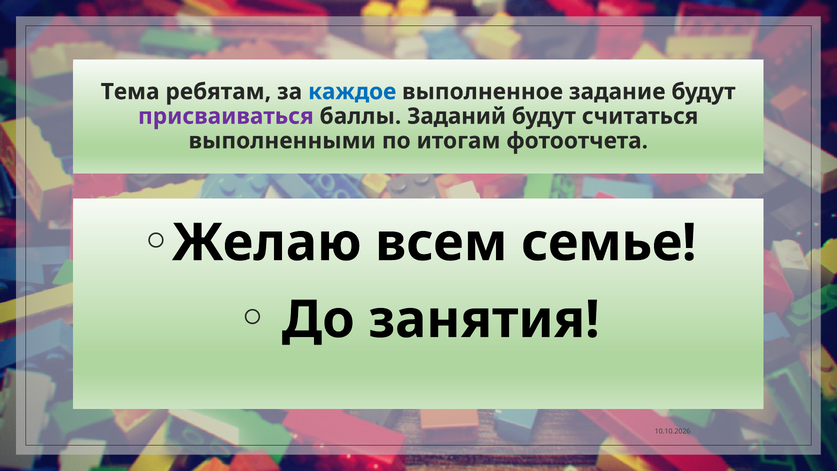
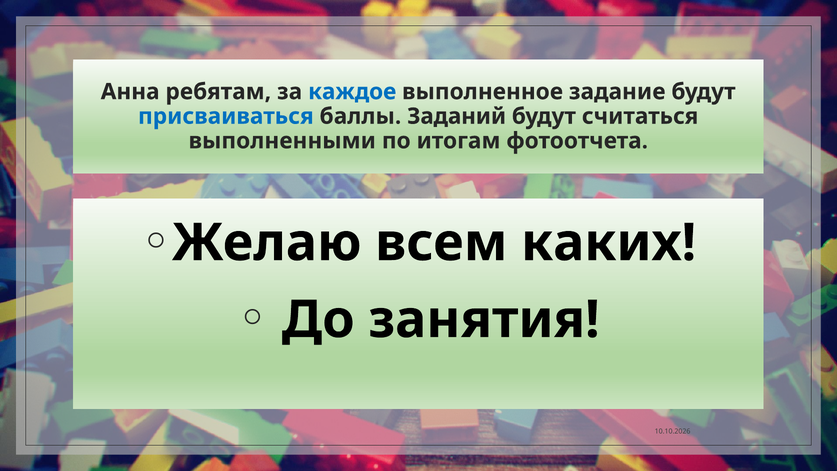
Тема: Тема -> Анна
присваиваться colour: purple -> blue
семье: семье -> каких
